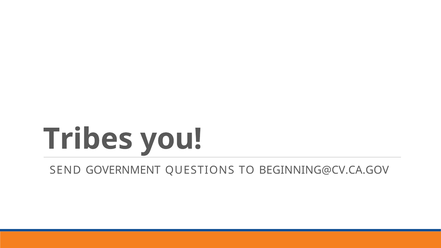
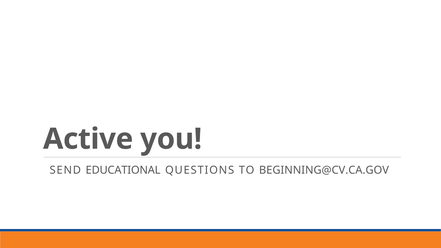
Tribes: Tribes -> Active
GOVERNMENT: GOVERNMENT -> EDUCATIONAL
